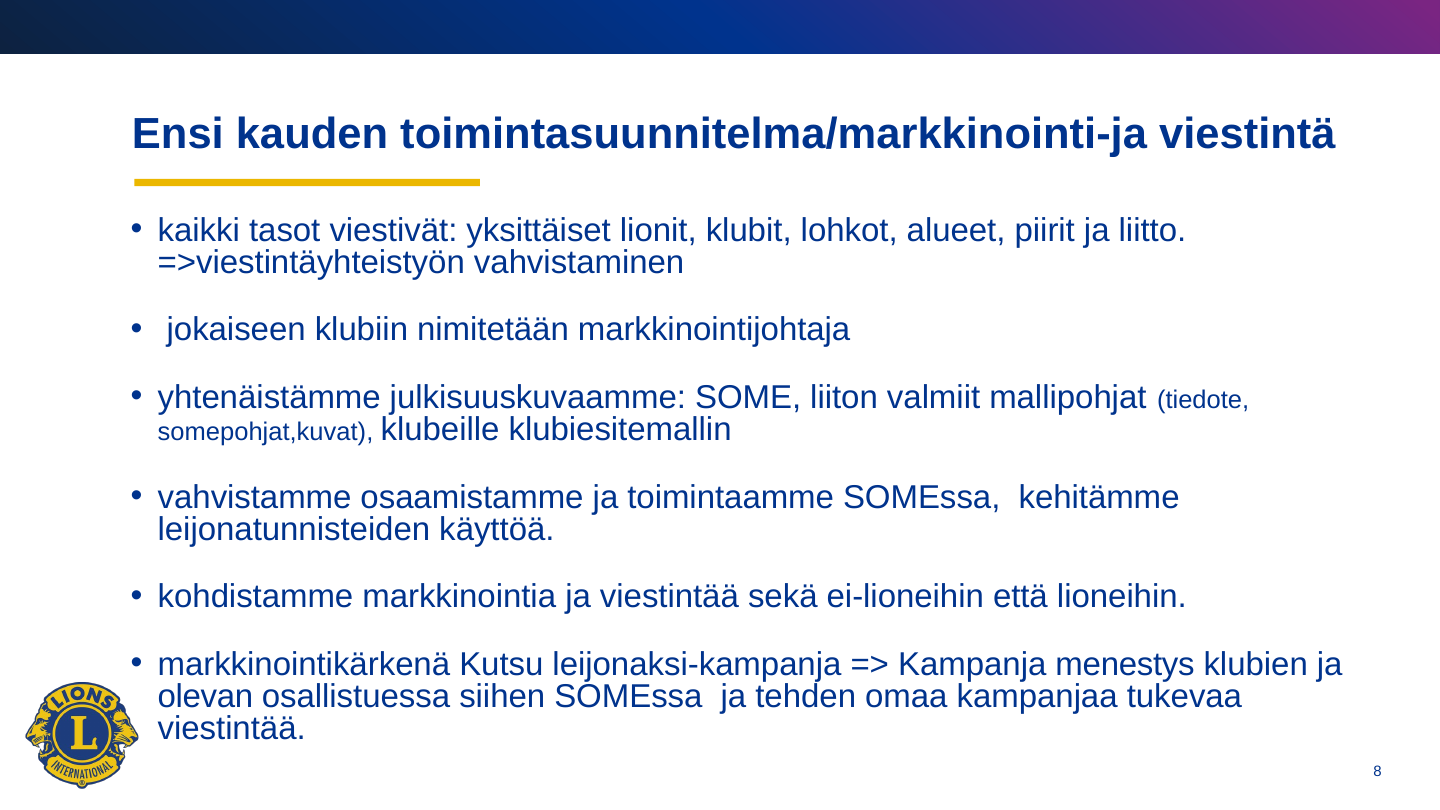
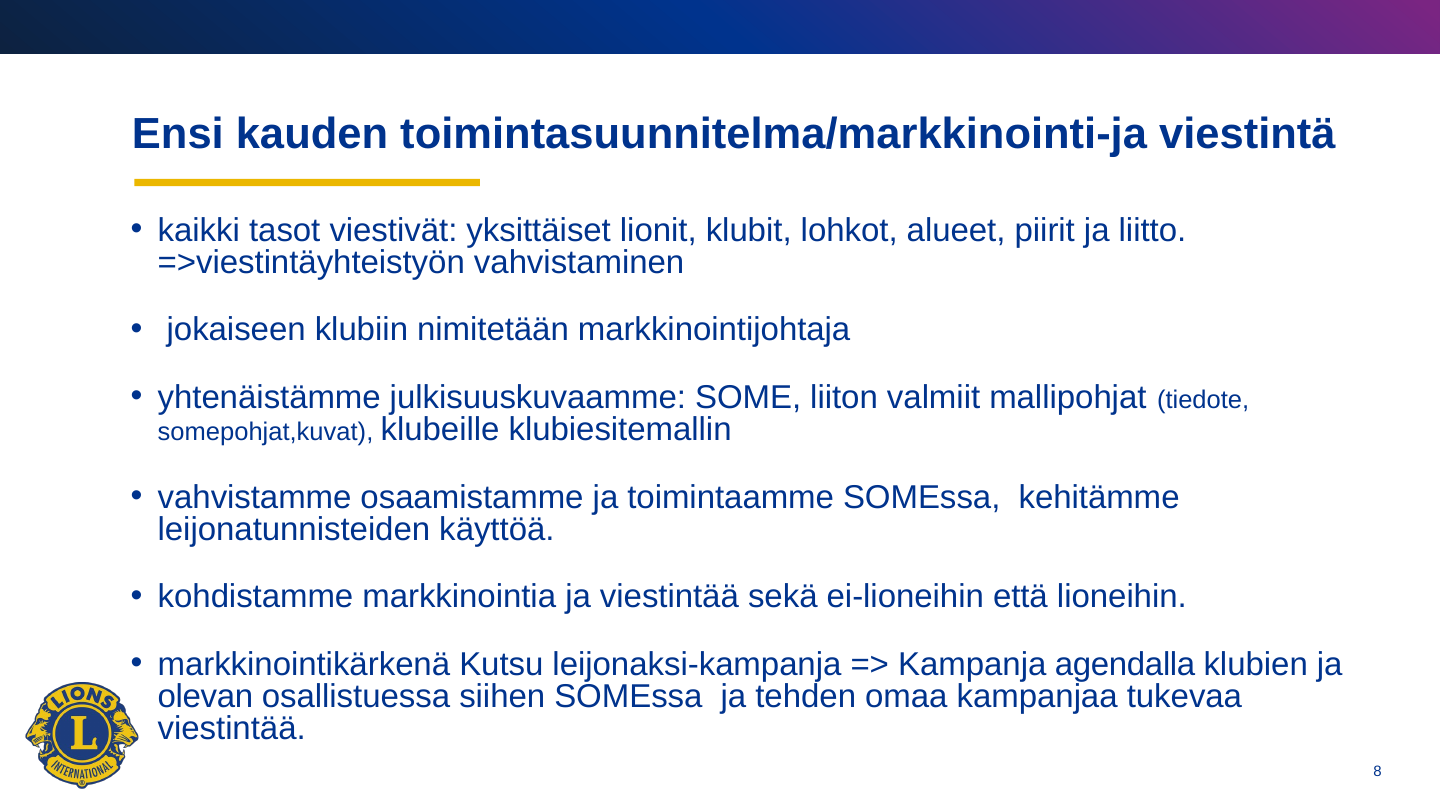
menestys: menestys -> agendalla
